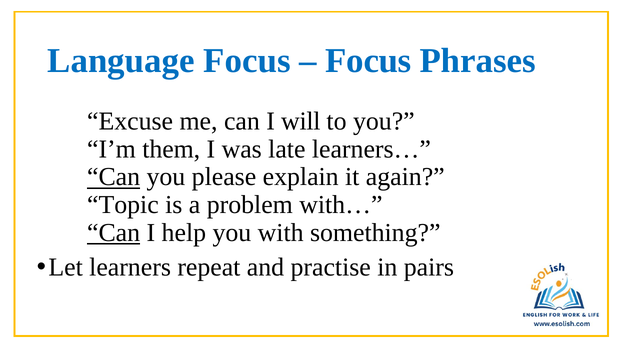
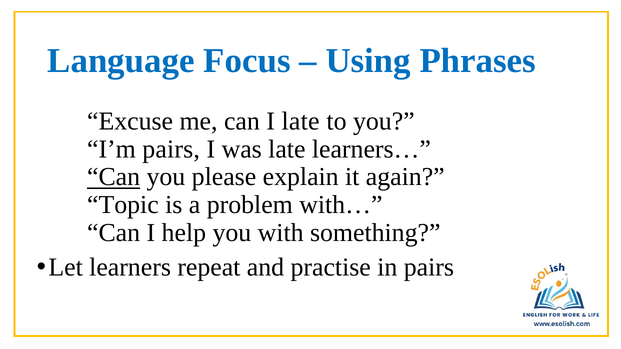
Focus at (368, 61): Focus -> Using
I will: will -> late
I’m them: them -> pairs
Can at (114, 233) underline: present -> none
